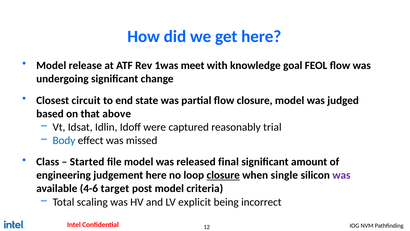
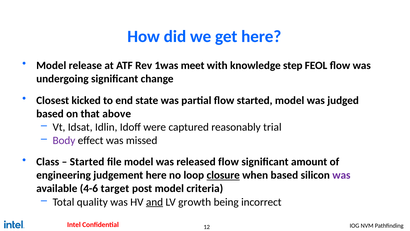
goal: goal -> step
circuit: circuit -> kicked
flow closure: closure -> started
Body colour: blue -> purple
released final: final -> flow
when single: single -> based
scaling: scaling -> quality
and underline: none -> present
explicit: explicit -> growth
